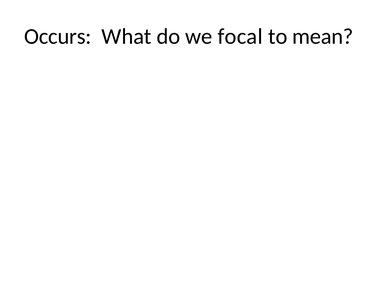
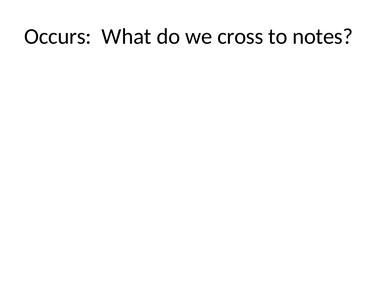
focal: focal -> cross
mean: mean -> notes
